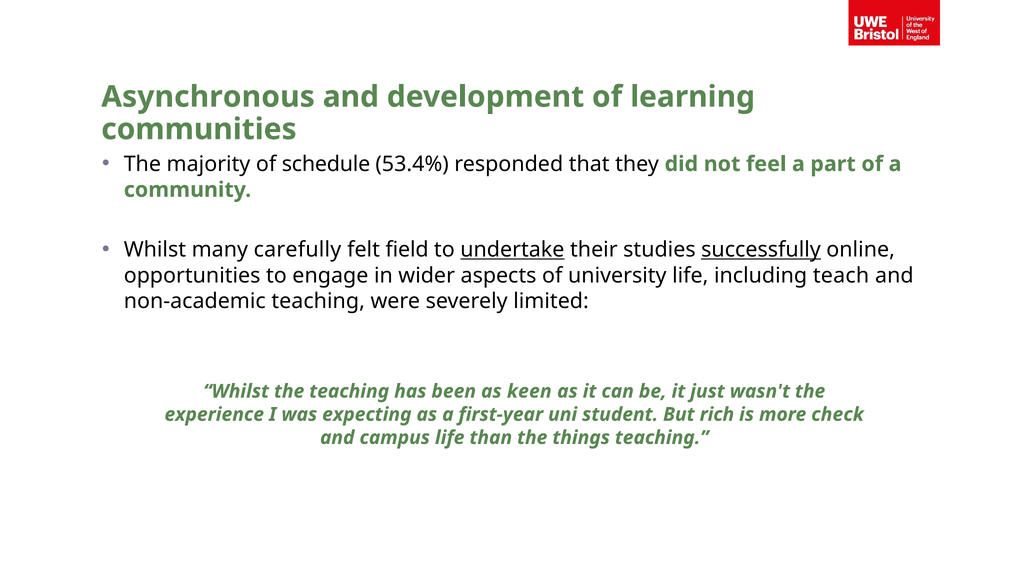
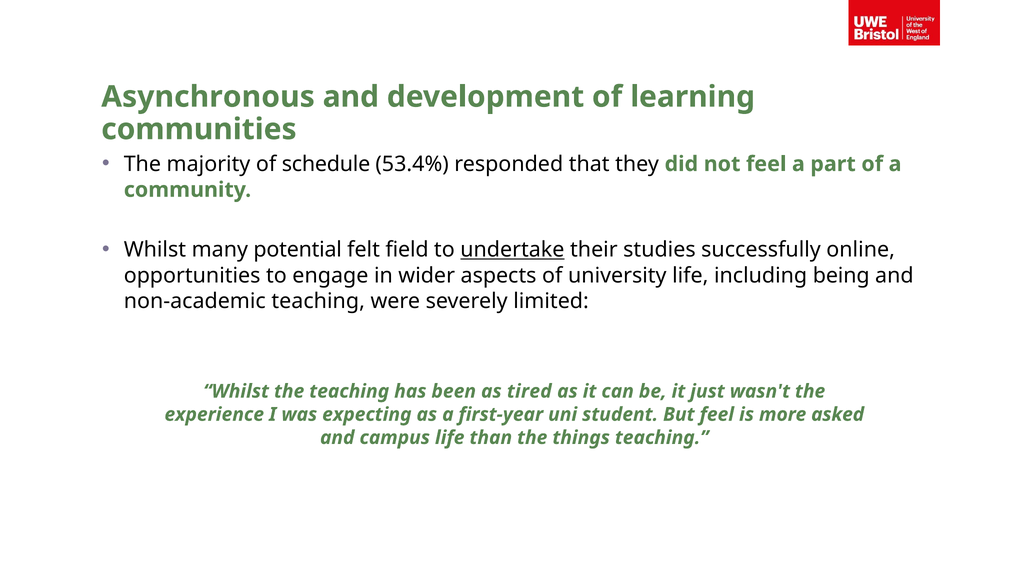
carefully: carefully -> potential
successfully underline: present -> none
teach: teach -> being
keen: keen -> tired
But rich: rich -> feel
check: check -> asked
